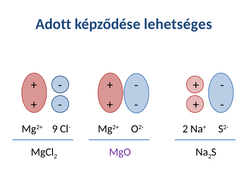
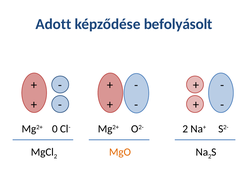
lehetséges: lehetséges -> befolyásolt
9: 9 -> 0
MgO colour: purple -> orange
